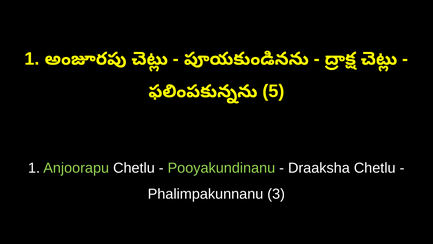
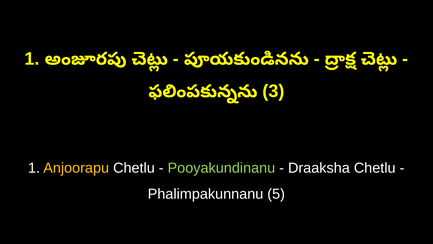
5: 5 -> 3
Anjoorapu colour: light green -> yellow
3: 3 -> 5
